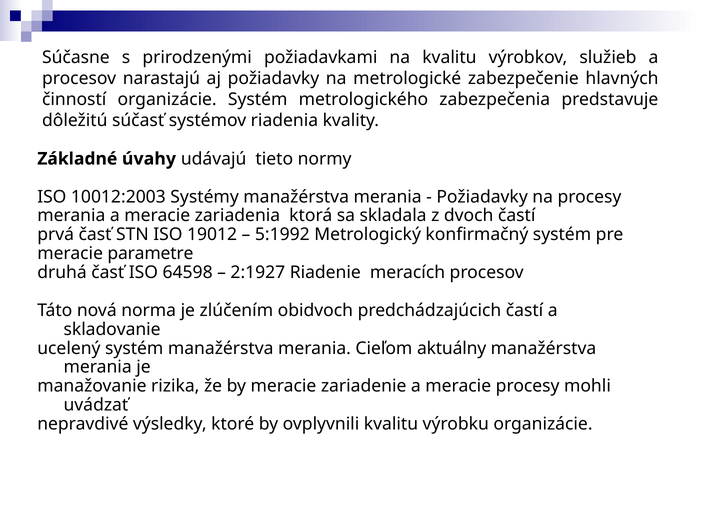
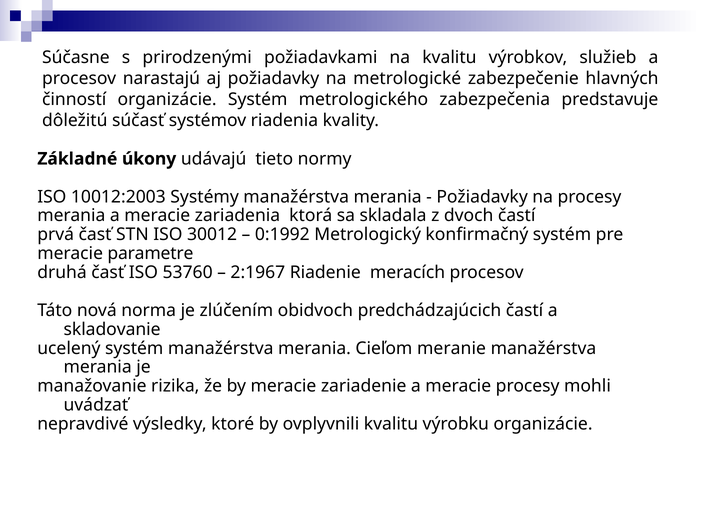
úvahy: úvahy -> úkony
19012: 19012 -> 30012
5:1992: 5:1992 -> 0:1992
64598: 64598 -> 53760
2:1927: 2:1927 -> 2:1967
aktuálny: aktuálny -> meranie
